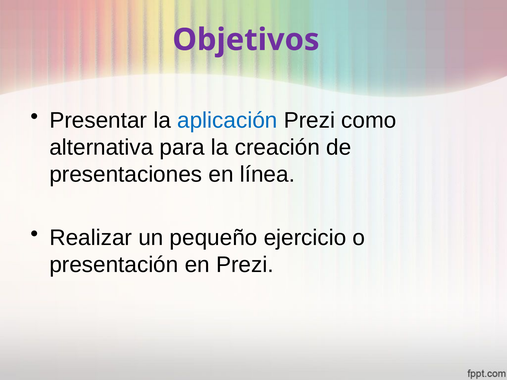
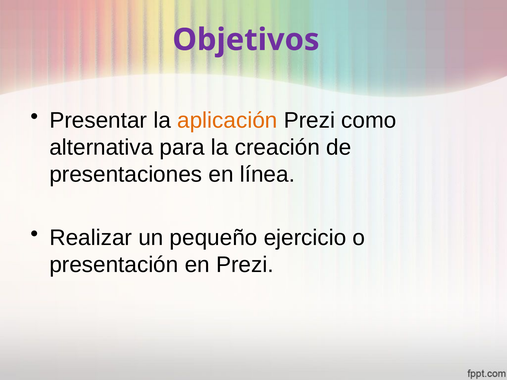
aplicación colour: blue -> orange
